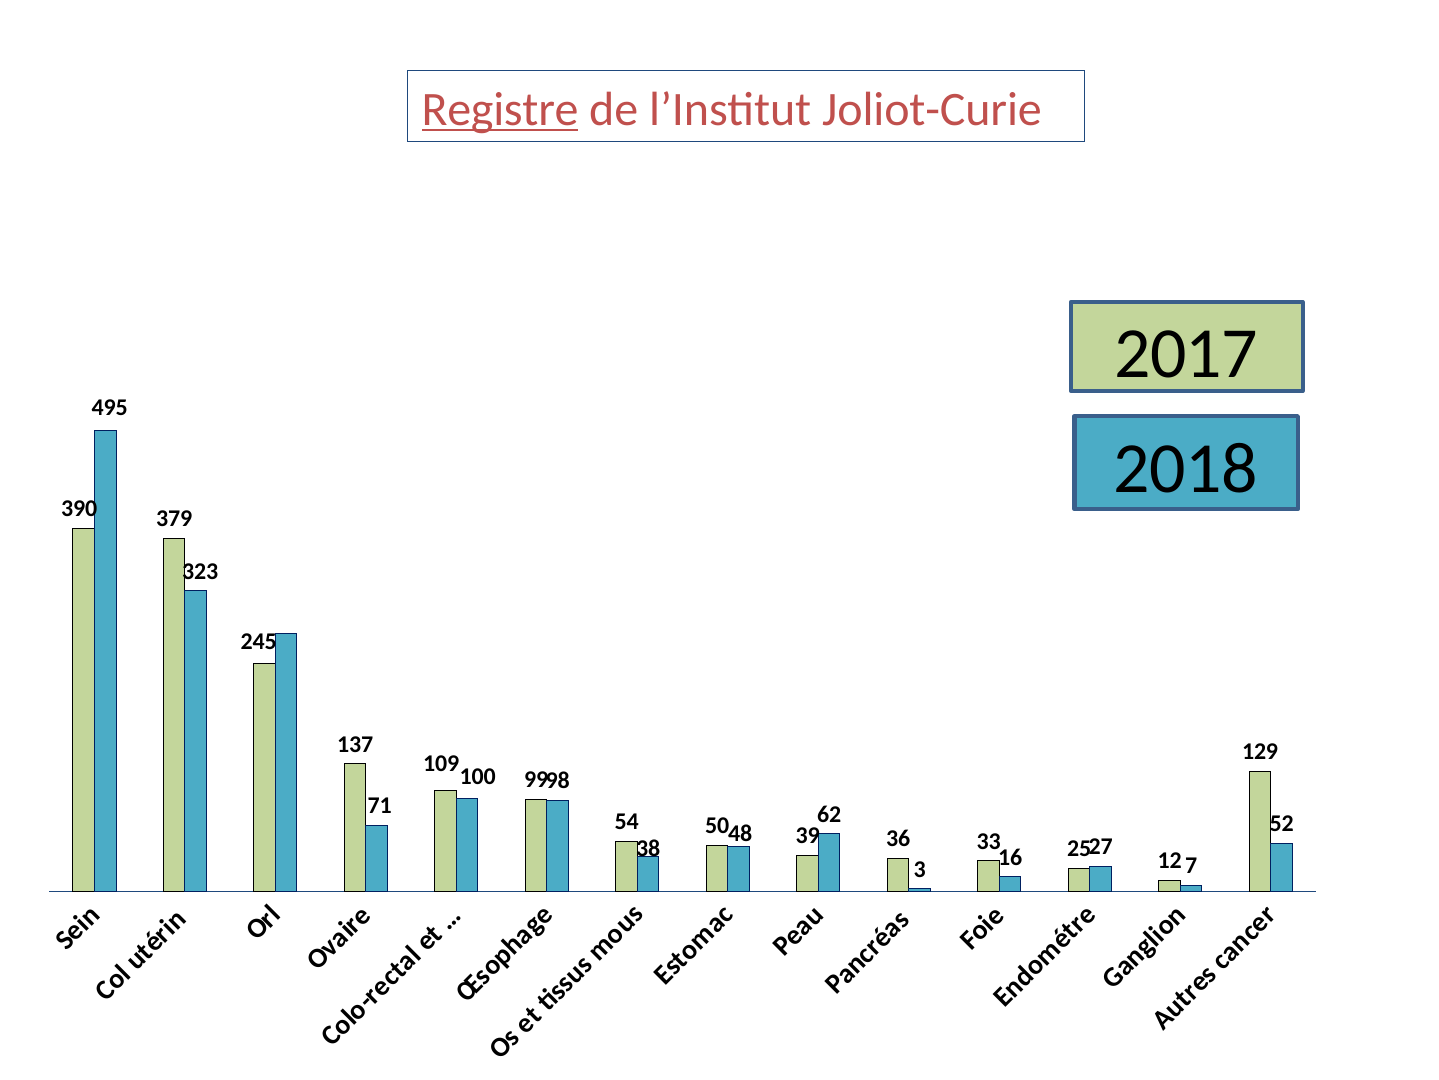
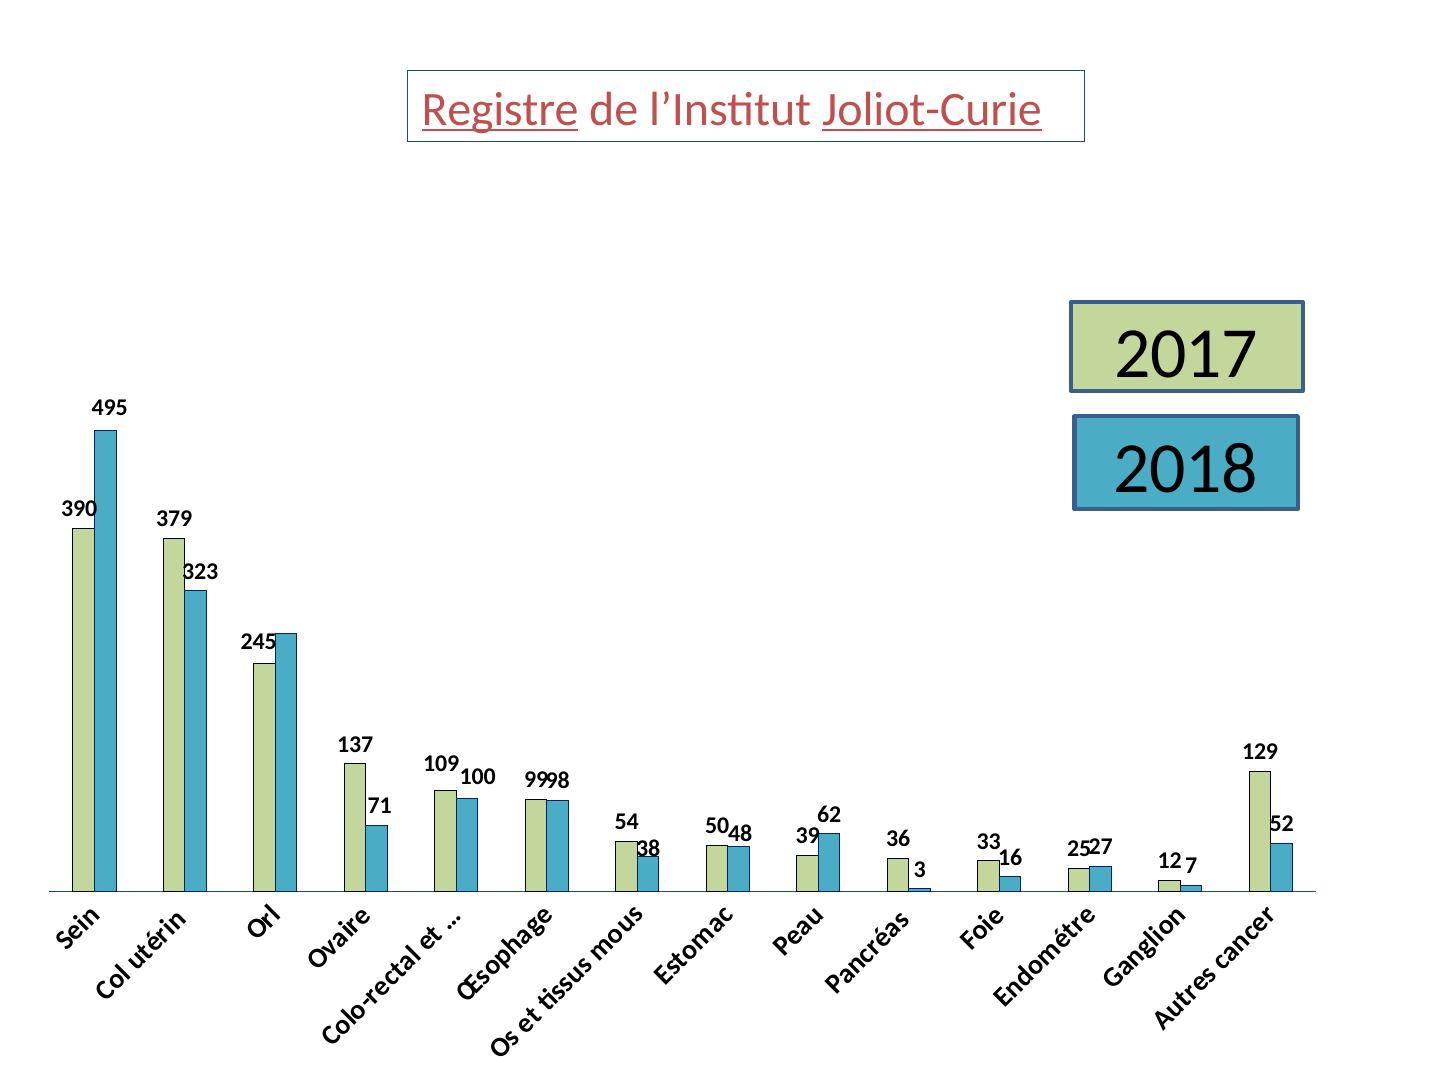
Joliot-Curie underline: none -> present
